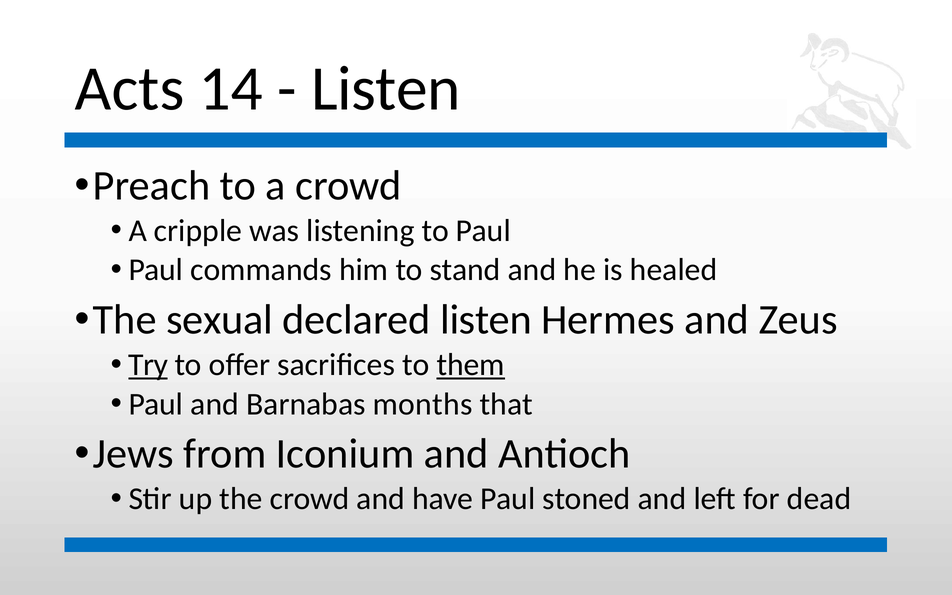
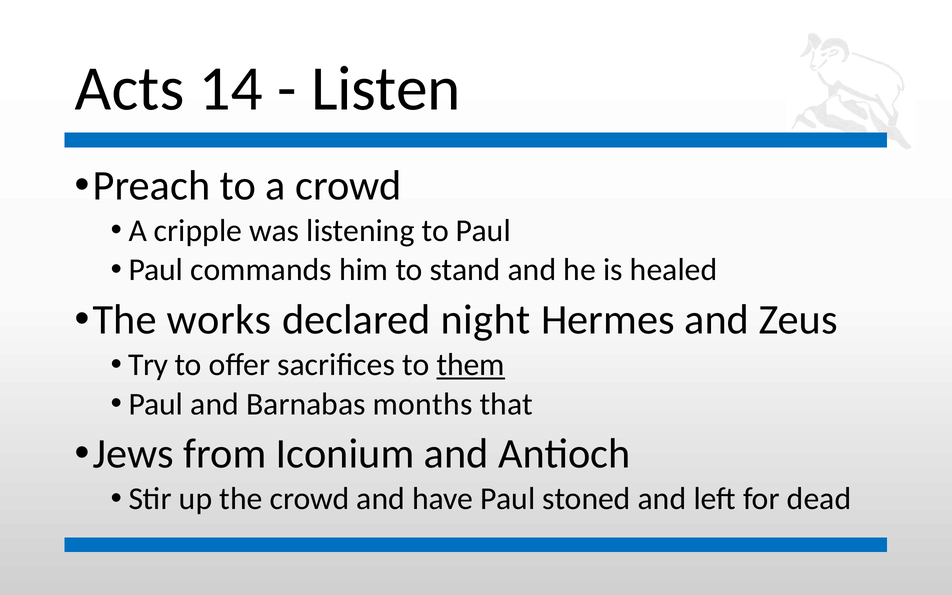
sexual: sexual -> works
declared listen: listen -> night
Try underline: present -> none
